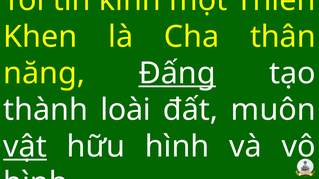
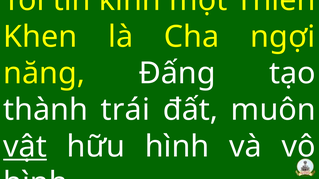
thân: thân -> ngợi
Đấng underline: present -> none
loài: loài -> trái
